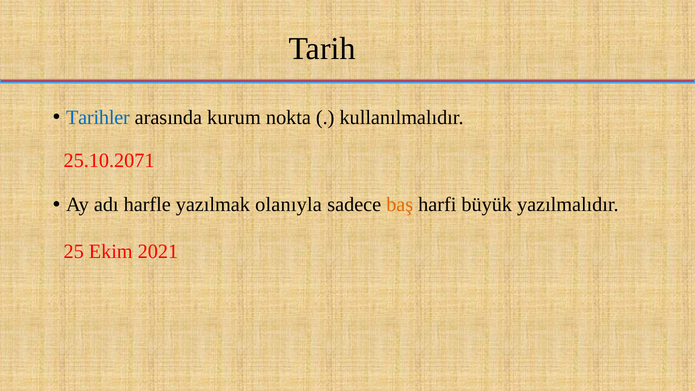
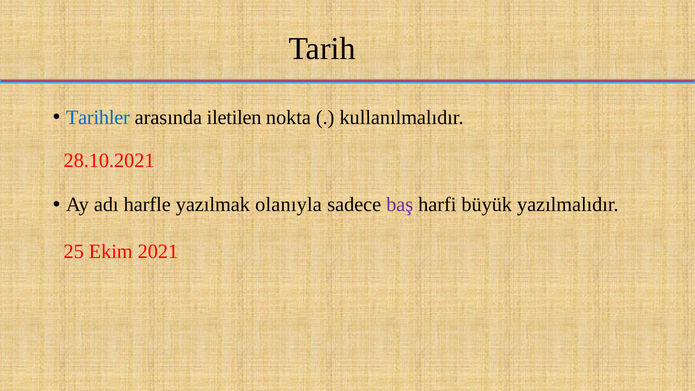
kurum: kurum -> iletilen
25.10.2071: 25.10.2071 -> 28.10.2021
baş colour: orange -> purple
